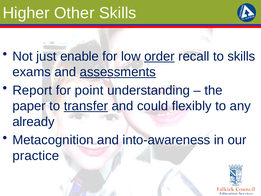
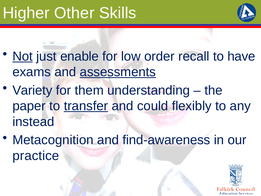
Not underline: none -> present
order underline: present -> none
to skills: skills -> have
Report: Report -> Variety
point: point -> them
already: already -> instead
into-awareness: into-awareness -> find-awareness
